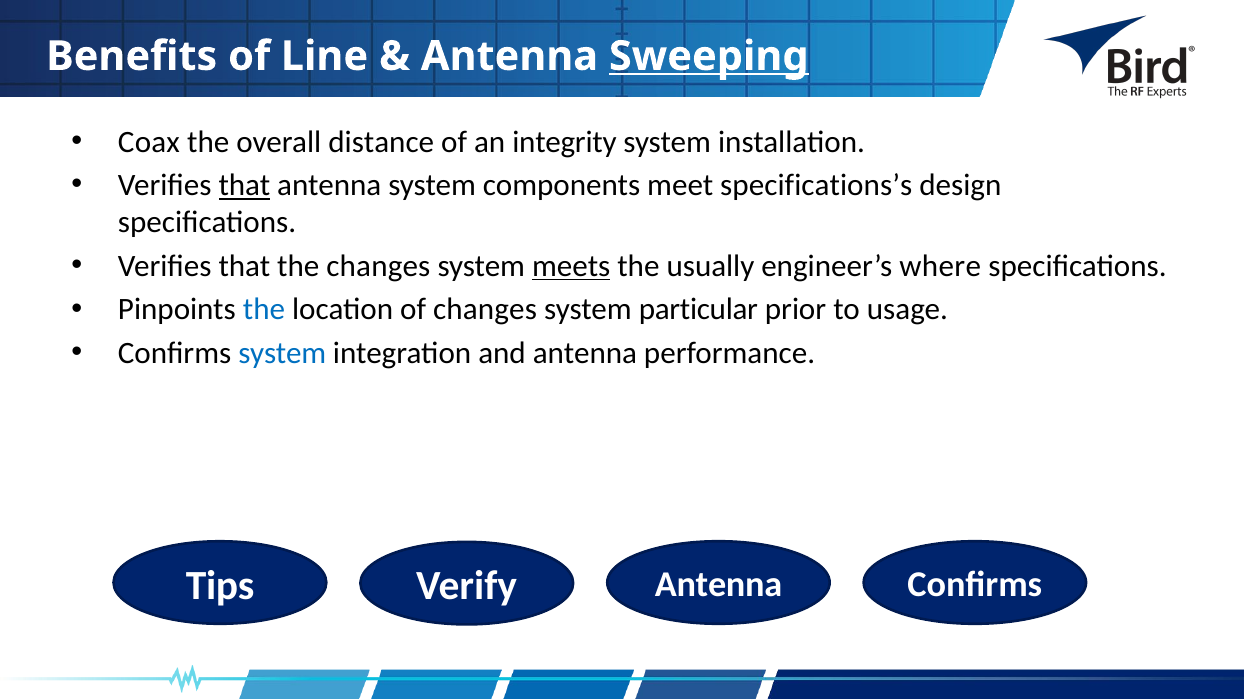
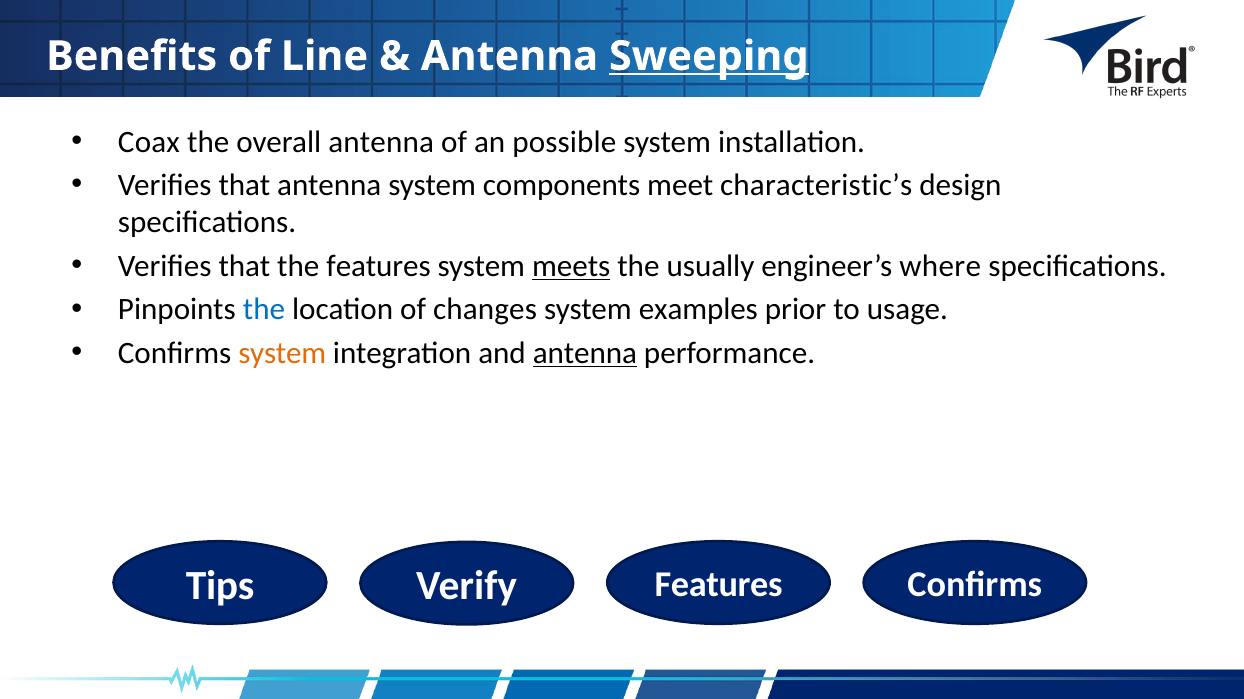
overall distance: distance -> antenna
integrity: integrity -> possible
that at (244, 186) underline: present -> none
specifications’s: specifications’s -> characteristic’s
the changes: changes -> features
particular: particular -> examples
system at (282, 353) colour: blue -> orange
antenna at (585, 353) underline: none -> present
Verify Antenna: Antenna -> Features
